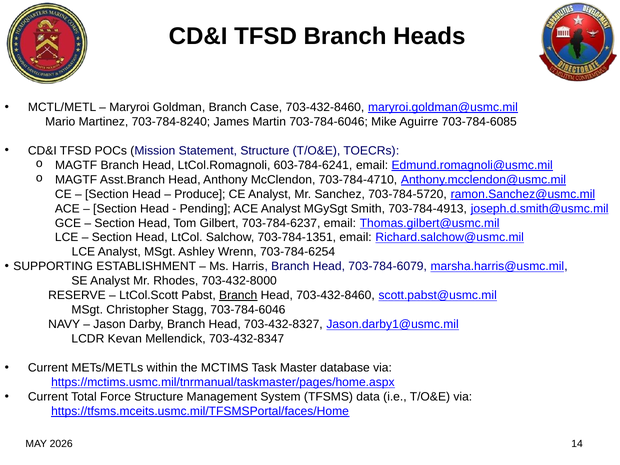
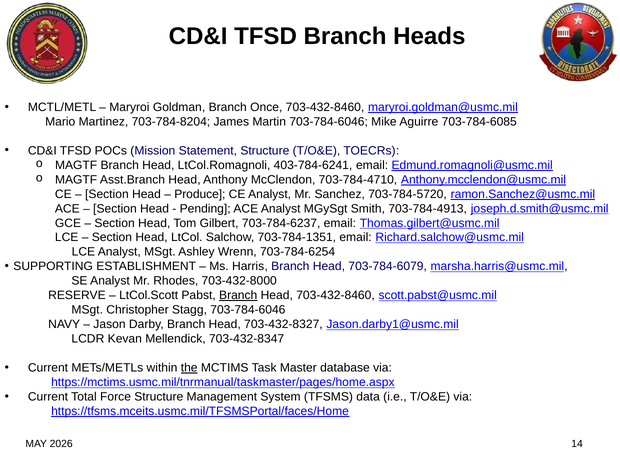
Case: Case -> Once
703-784-8240: 703-784-8240 -> 703-784-8204
603-784-6241: 603-784-6241 -> 403-784-6241
the underline: none -> present
